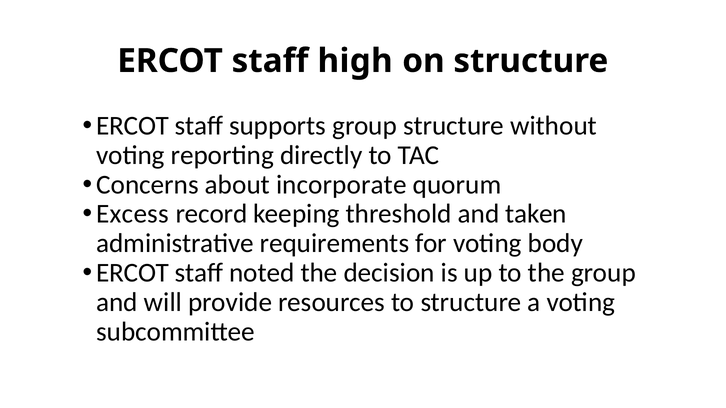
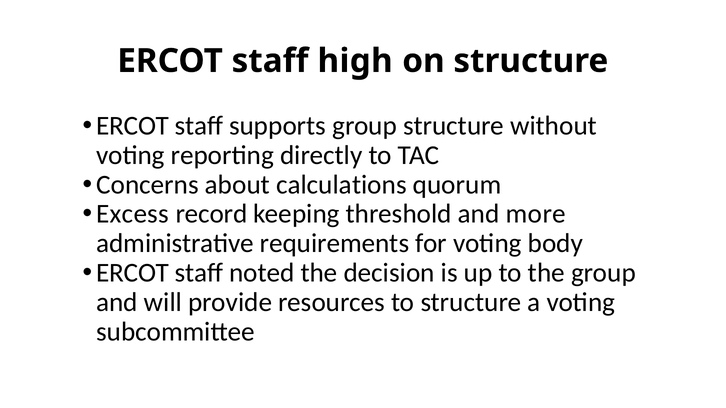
incorporate: incorporate -> calculations
taken: taken -> more
